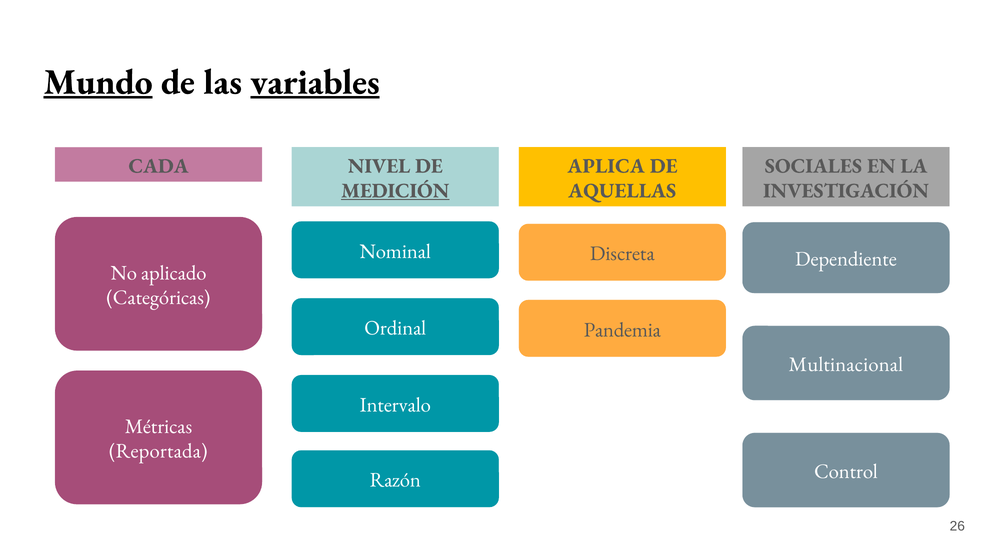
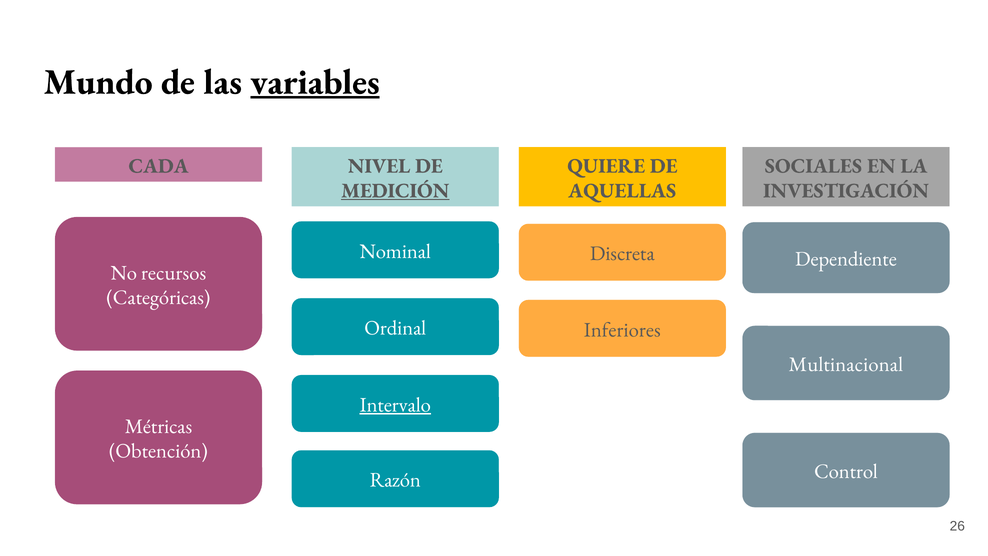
Mundo underline: present -> none
APLICA: APLICA -> QUIERE
aplicado: aplicado -> recursos
Pandemia: Pandemia -> Inferiores
Intervalo underline: none -> present
Reportada: Reportada -> Obtención
